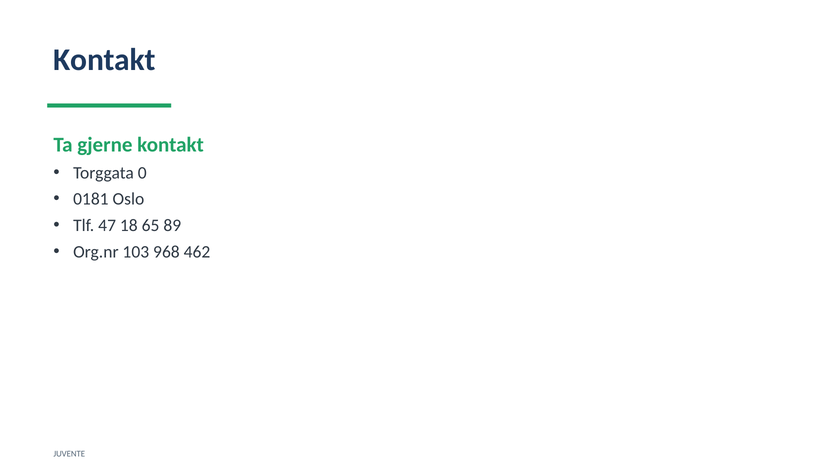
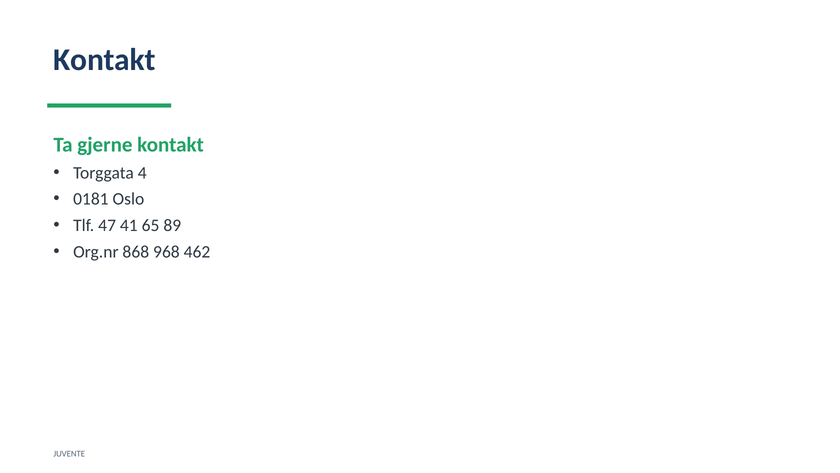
0: 0 -> 4
18: 18 -> 41
103: 103 -> 868
